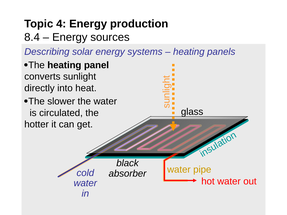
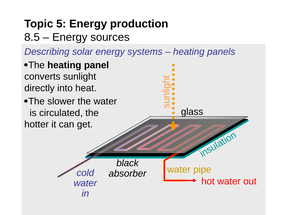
4: 4 -> 5
8.4: 8.4 -> 8.5
